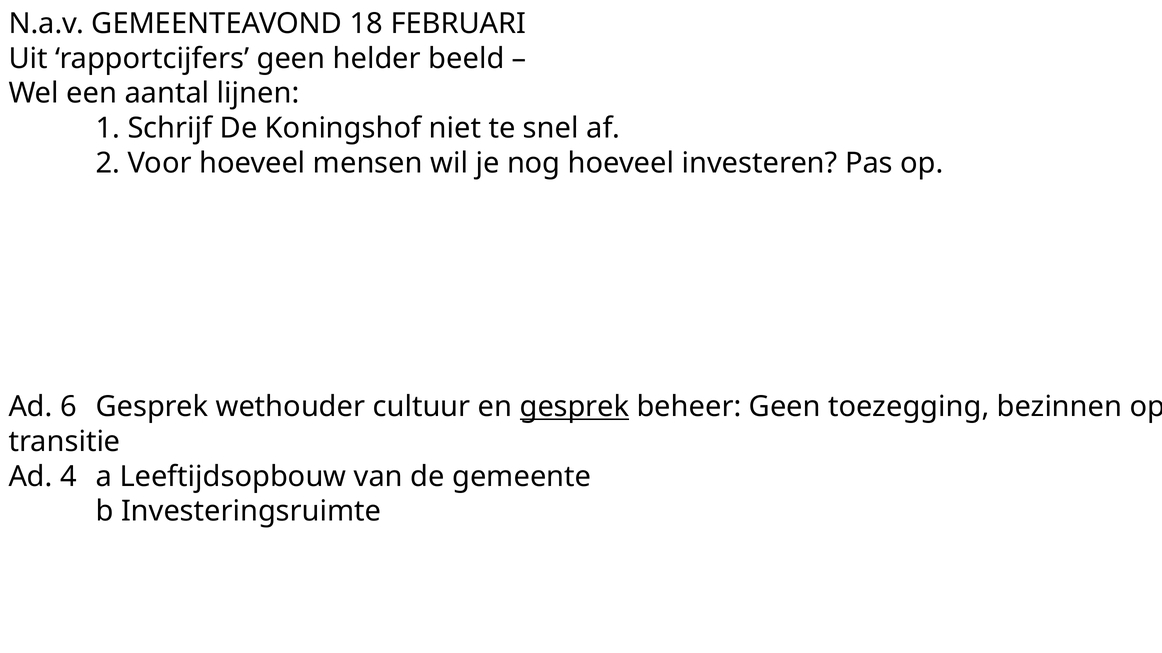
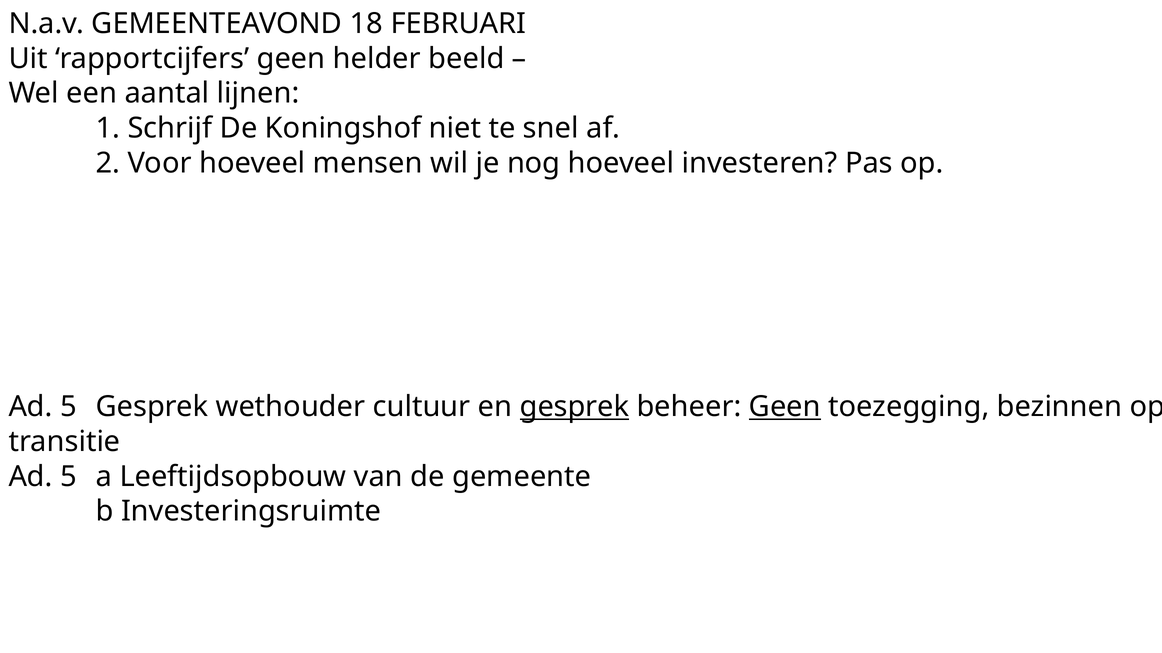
6 at (69, 407): 6 -> 5
Geen at (785, 407) underline: none -> present
4 at (69, 477): 4 -> 5
